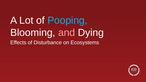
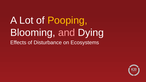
Pooping colour: light blue -> yellow
